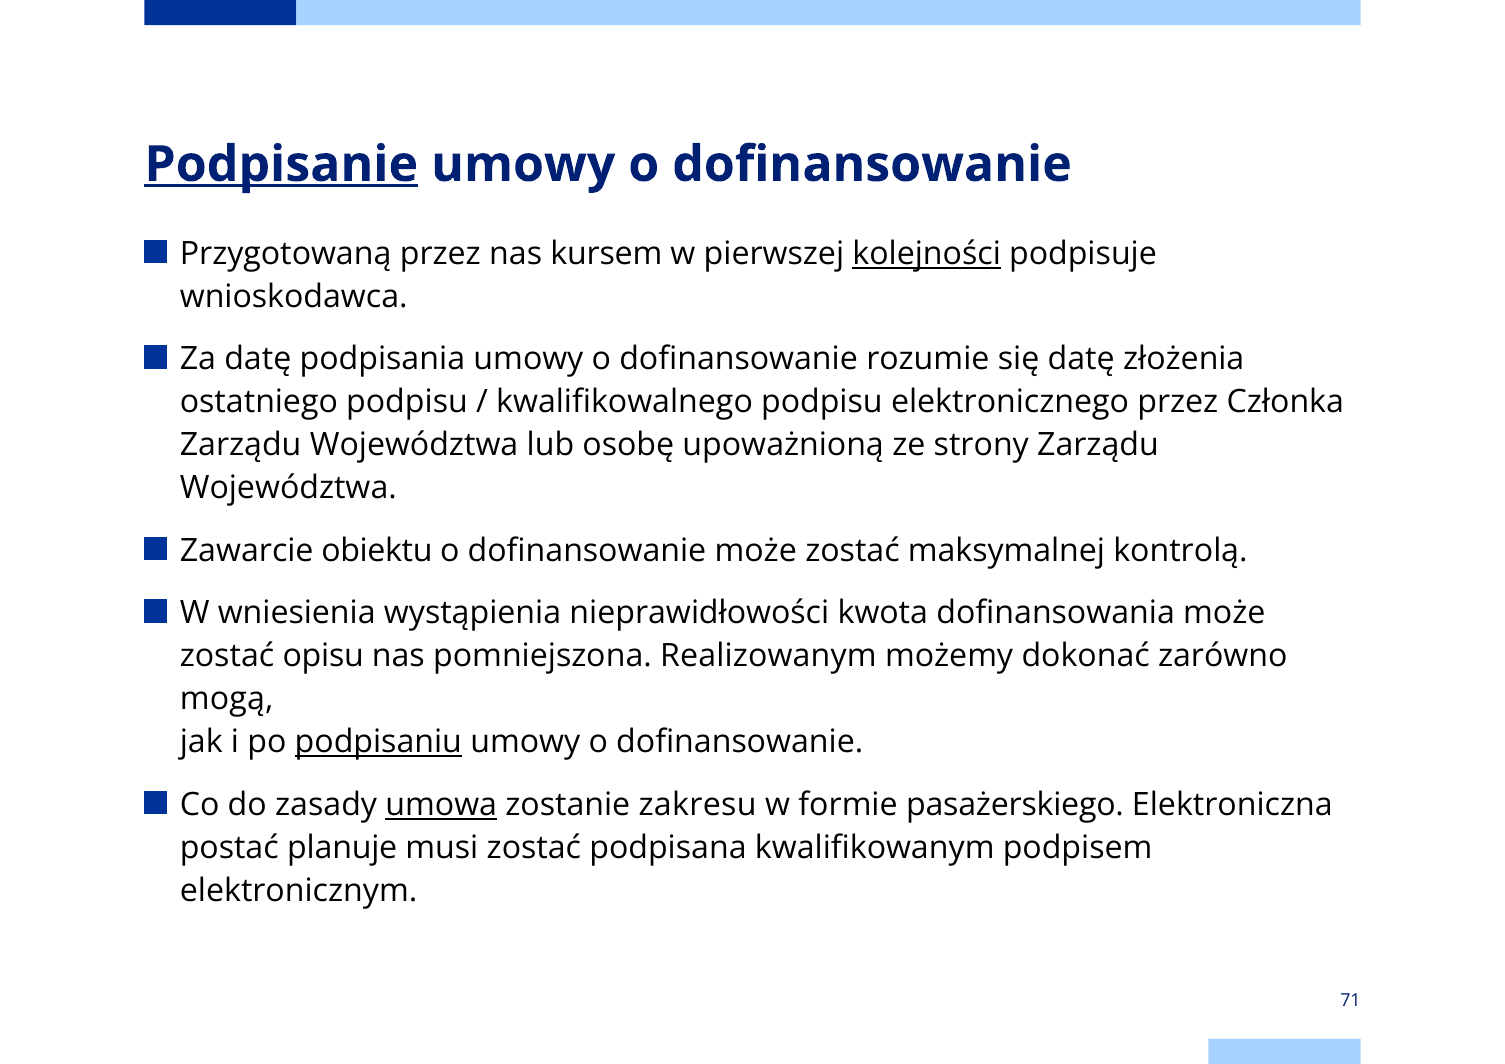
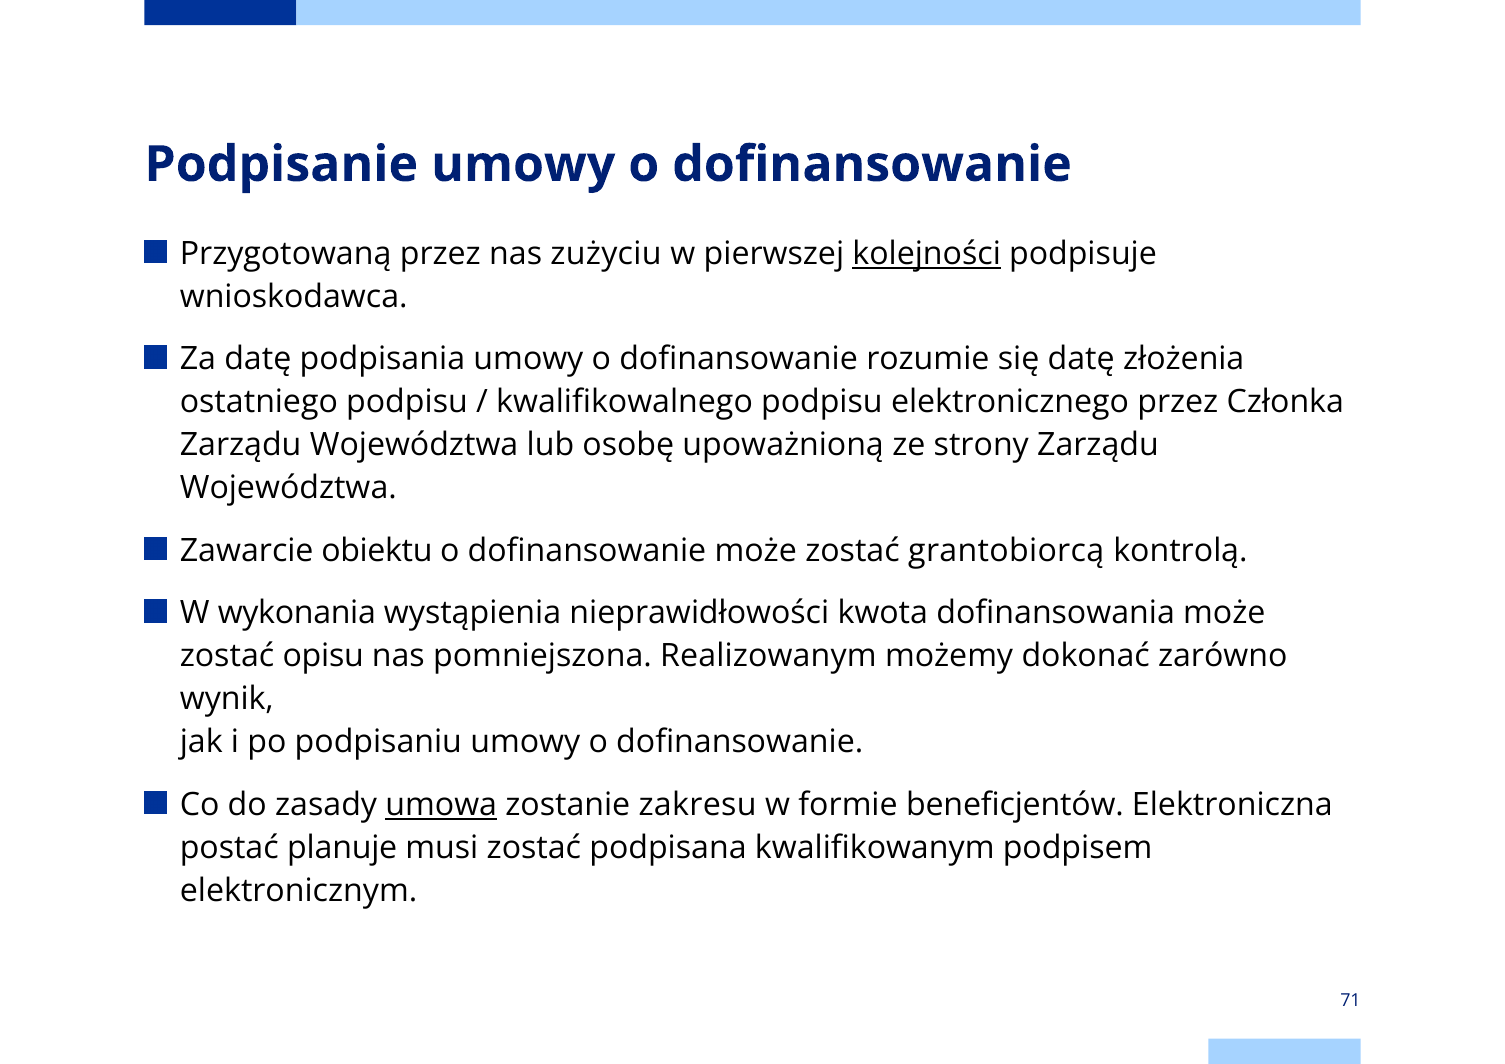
Podpisanie underline: present -> none
kursem: kursem -> zużyciu
maksymalnej: maksymalnej -> grantobiorcą
wniesienia: wniesienia -> wykonania
mogą: mogą -> wynik
podpisaniu underline: present -> none
pasażerskiego: pasażerskiego -> beneficjentów
